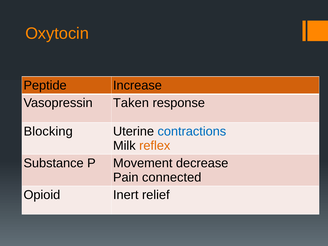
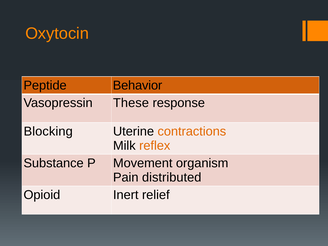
Increase: Increase -> Behavior
Taken: Taken -> These
contractions colour: blue -> orange
decrease: decrease -> organism
connected: connected -> distributed
